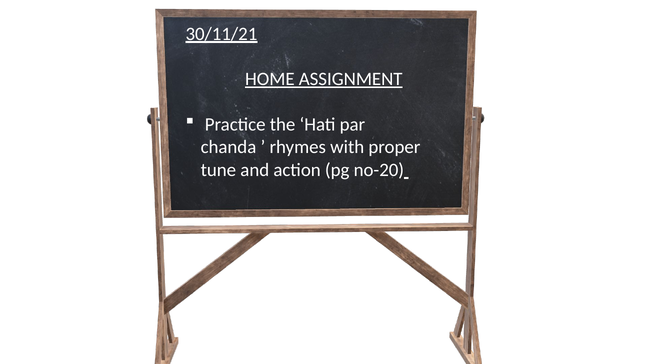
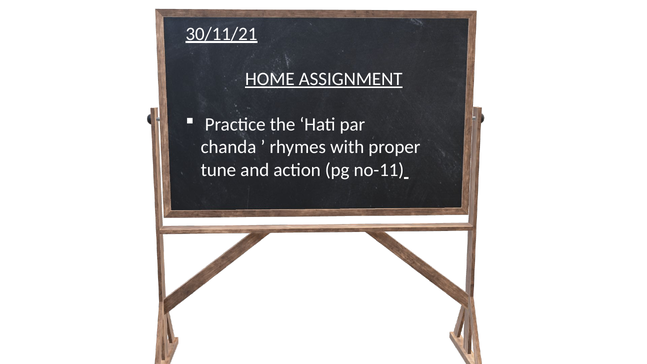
no-20: no-20 -> no-11
